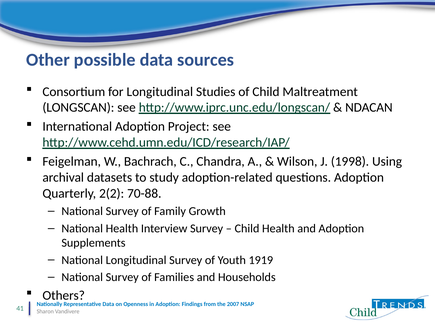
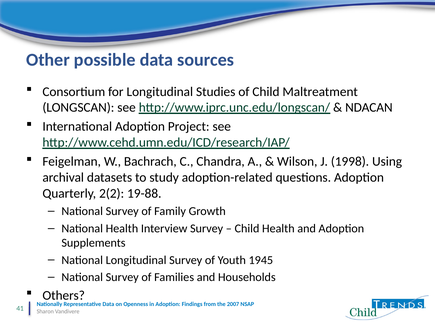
70-88: 70-88 -> 19-88
1919: 1919 -> 1945
